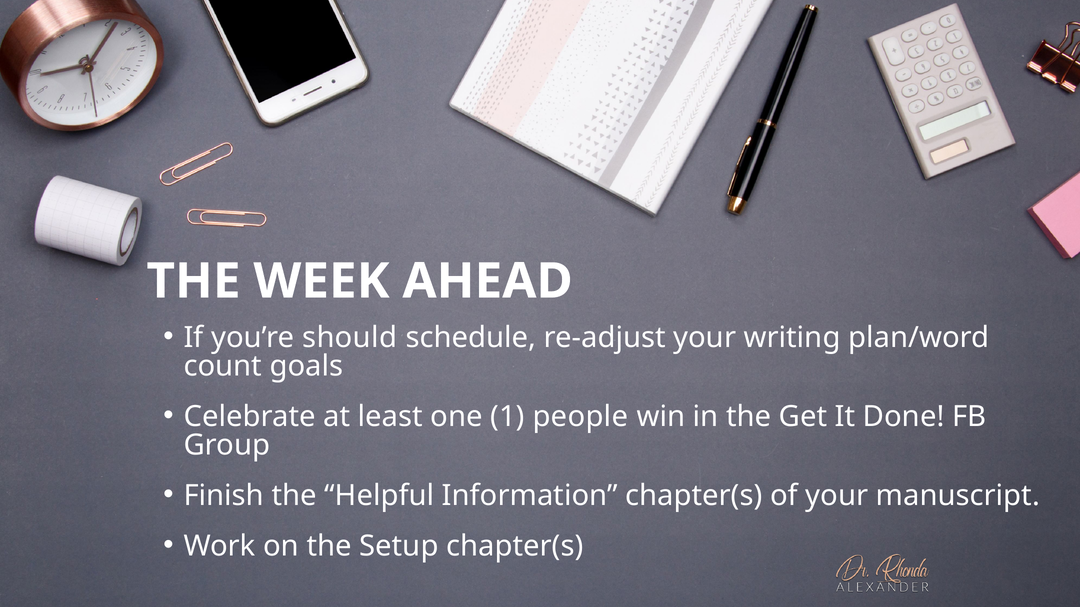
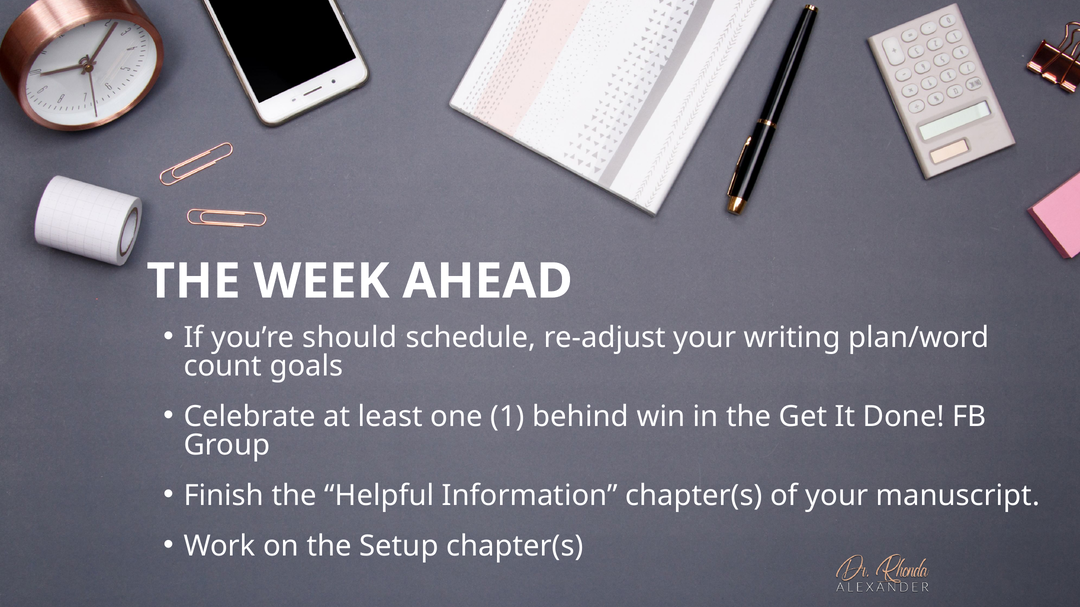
people: people -> behind
